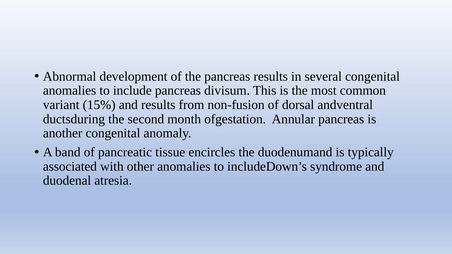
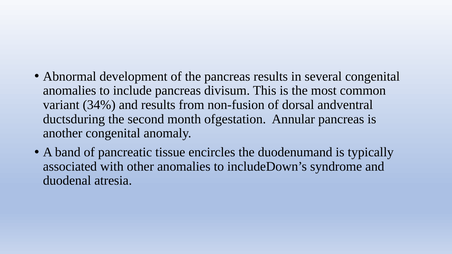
15%: 15% -> 34%
